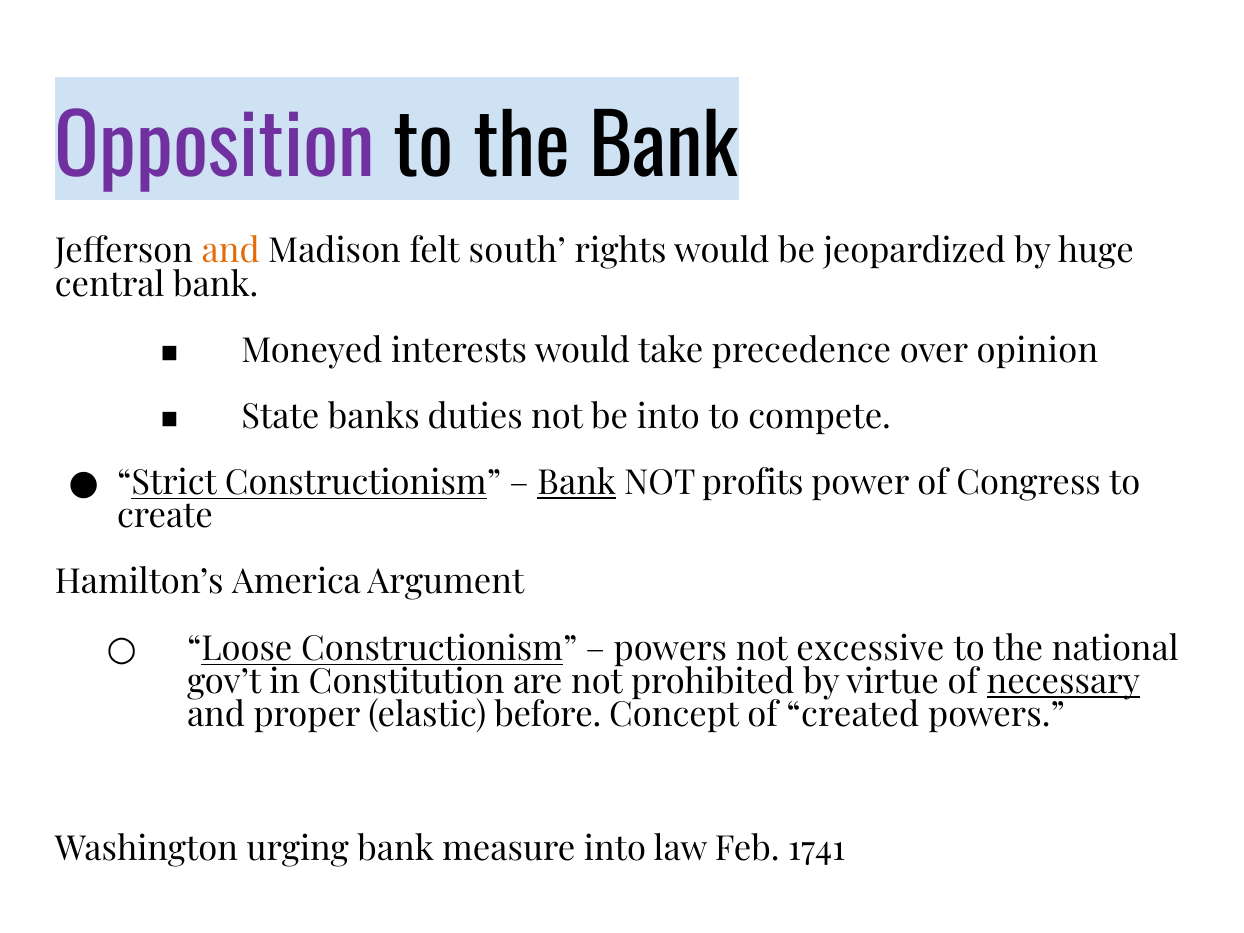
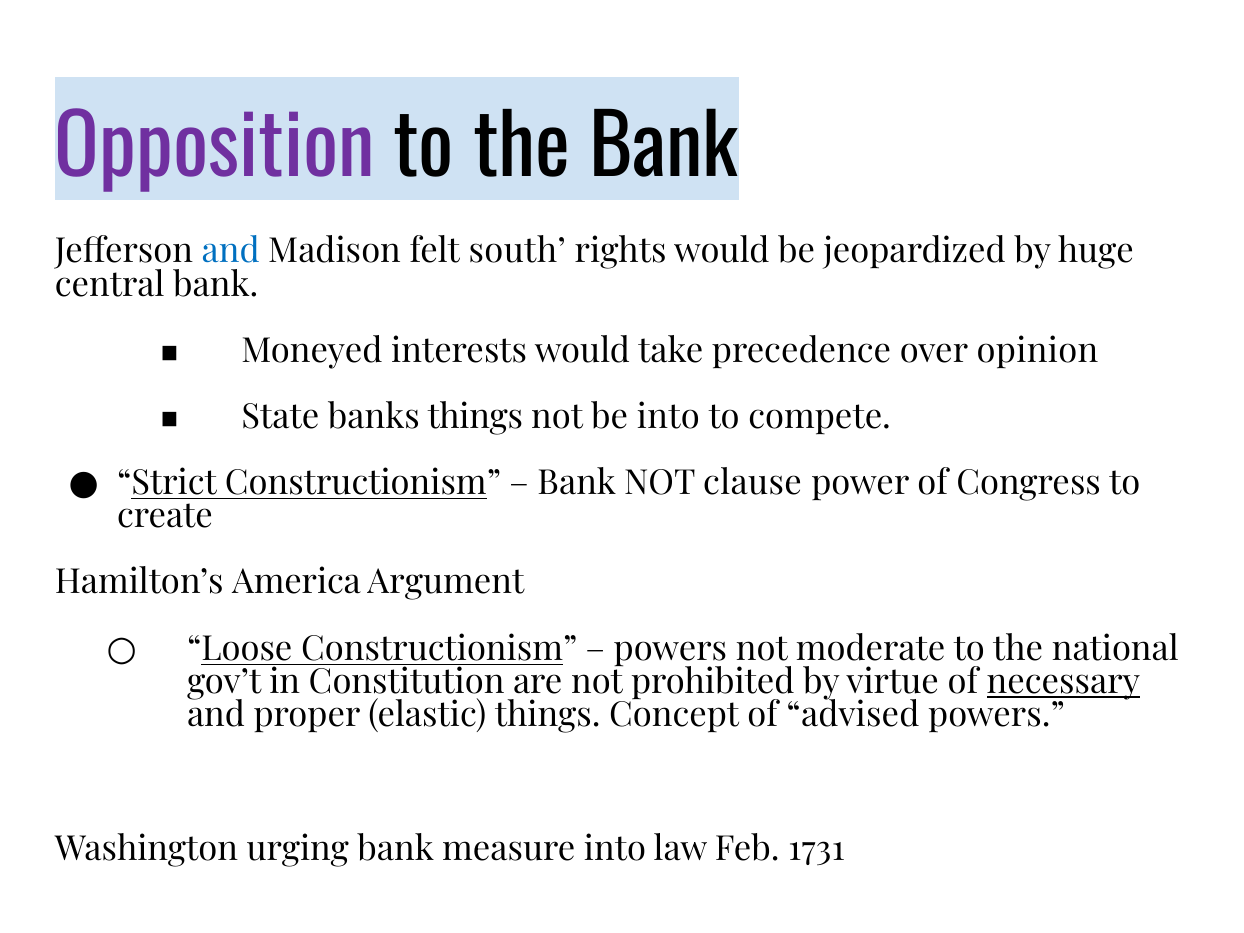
and at (231, 251) colour: orange -> blue
banks duties: duties -> things
Bank at (577, 483) underline: present -> none
profits: profits -> clause
excessive: excessive -> moderate
elastic before: before -> things
created: created -> advised
1741: 1741 -> 1731
